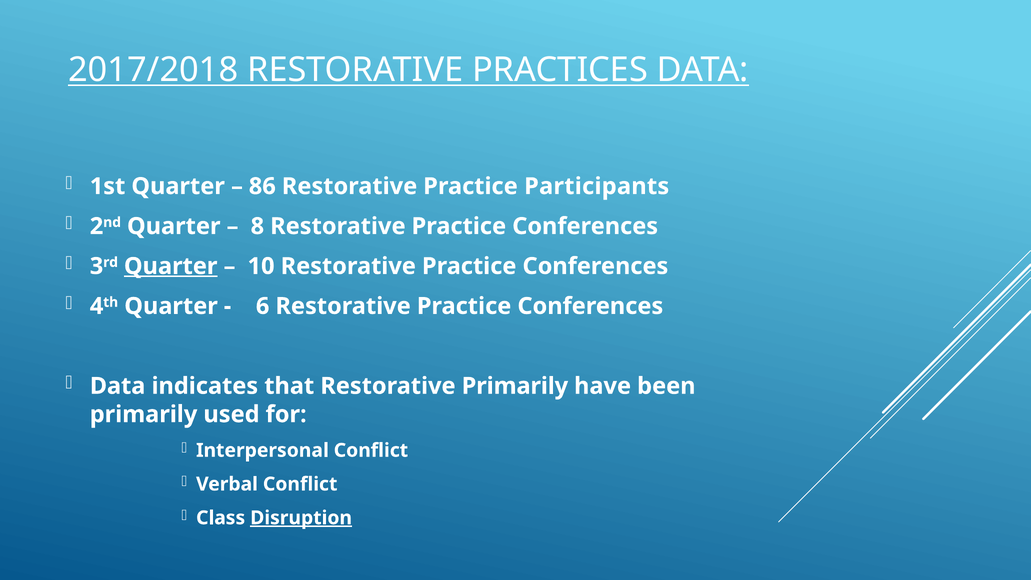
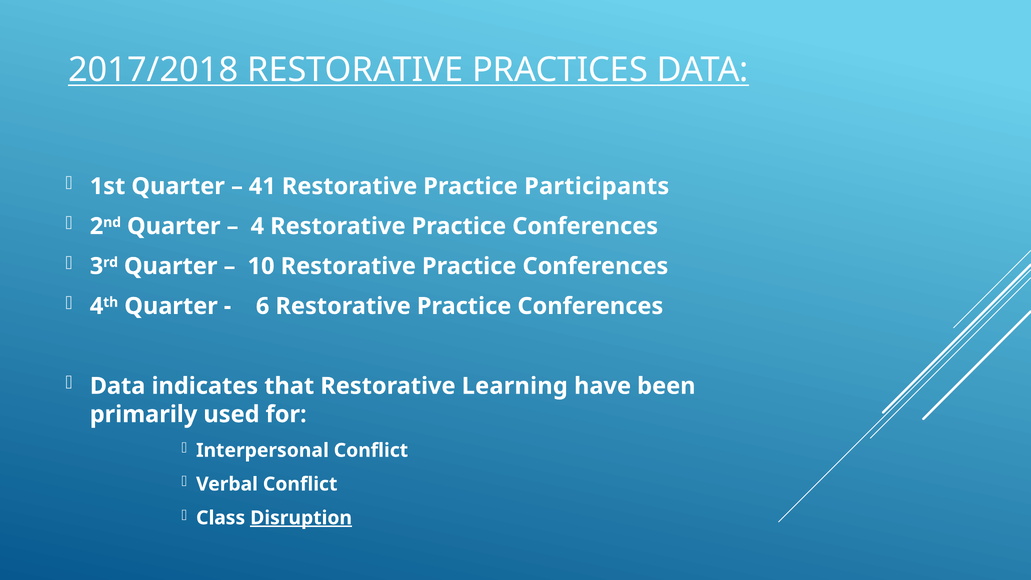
86: 86 -> 41
8 at (257, 226): 8 -> 4
Quarter at (171, 266) underline: present -> none
Restorative Primarily: Primarily -> Learning
